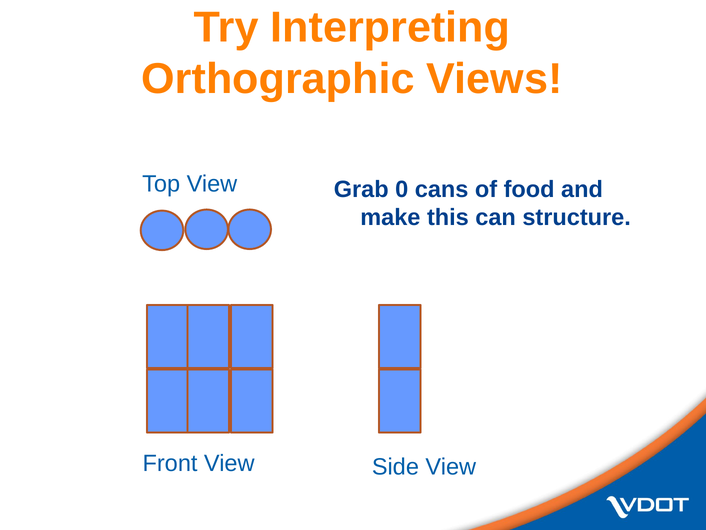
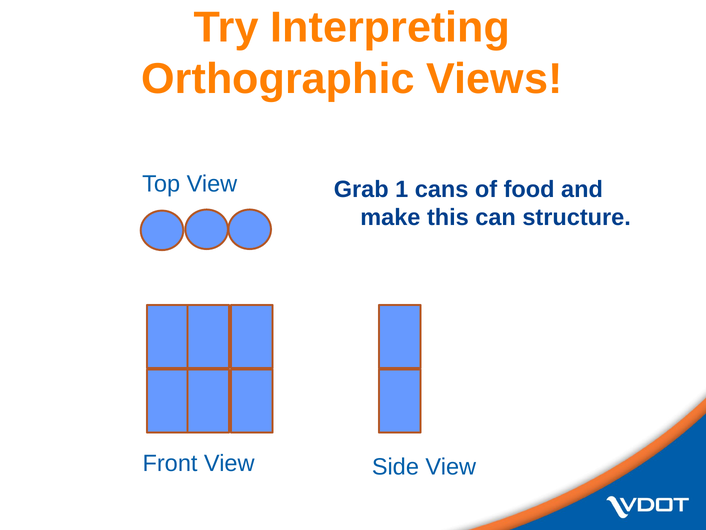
0: 0 -> 1
